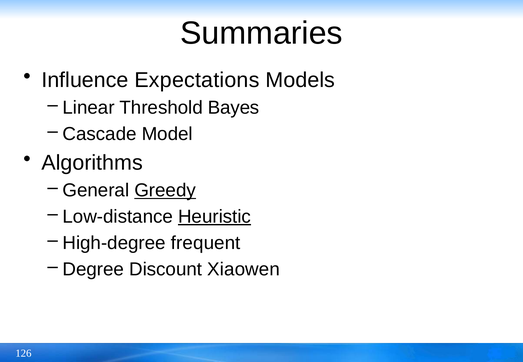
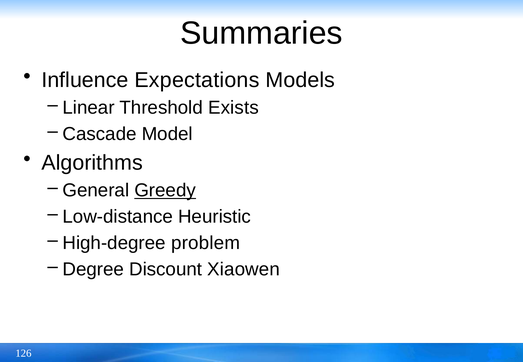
Bayes: Bayes -> Exists
Heuristic underline: present -> none
frequent: frequent -> problem
